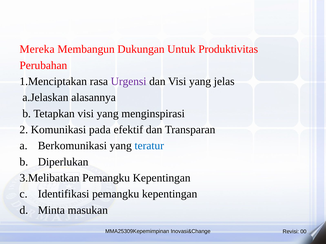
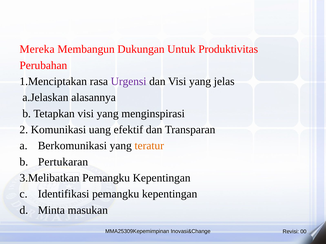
pada: pada -> uang
teratur colour: blue -> orange
Diperlukan: Diperlukan -> Pertukaran
